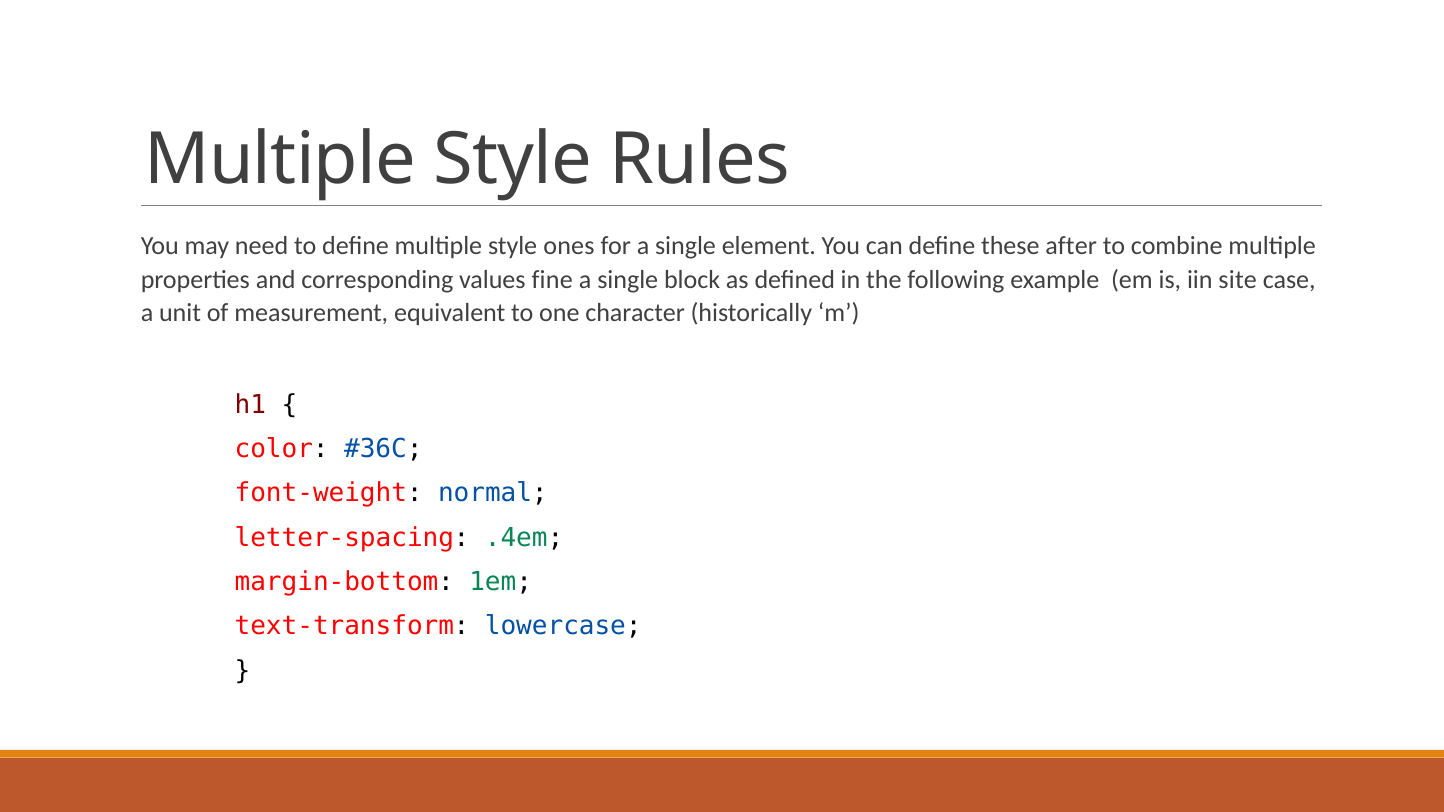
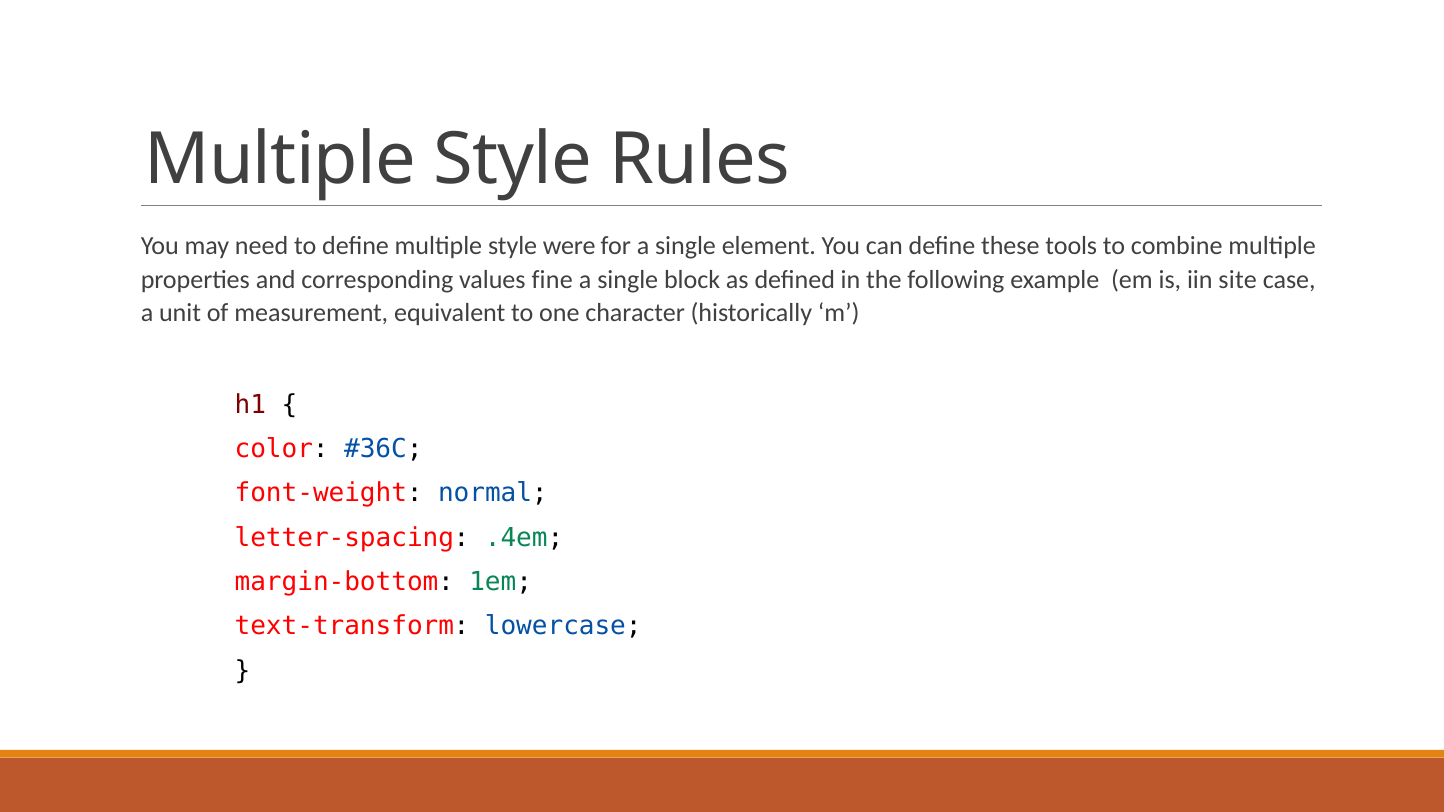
ones: ones -> were
after: after -> tools
